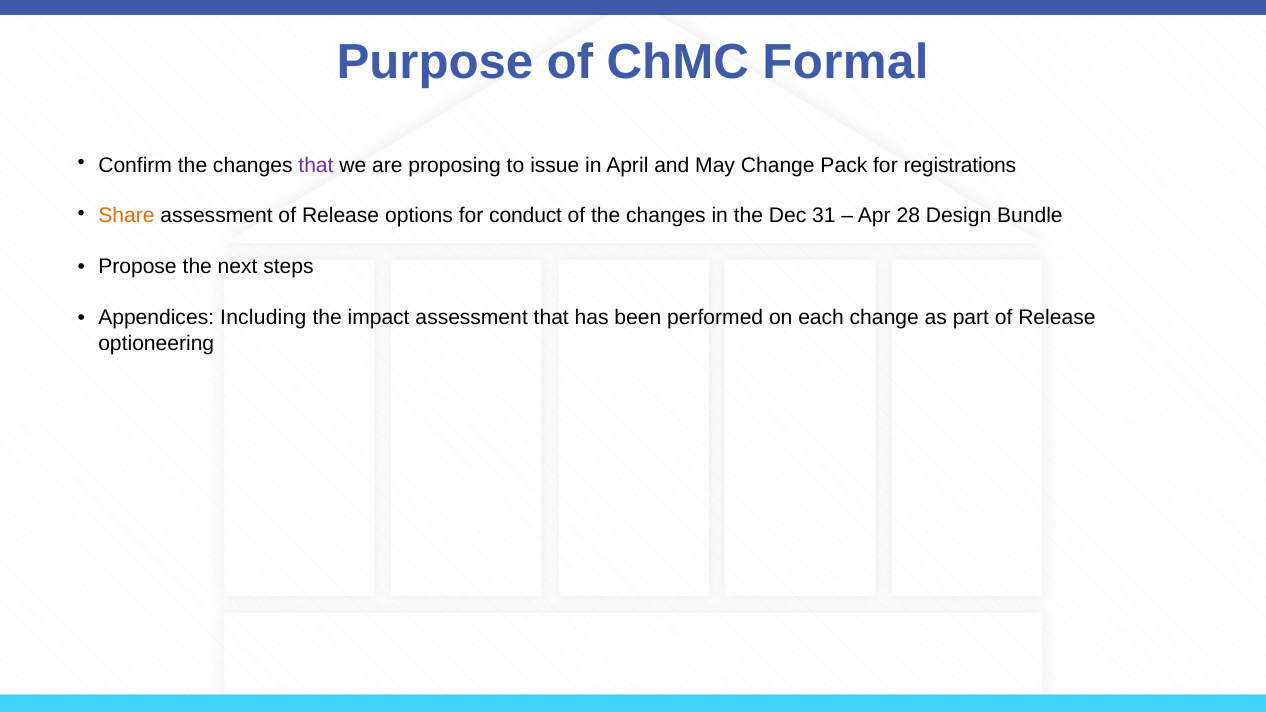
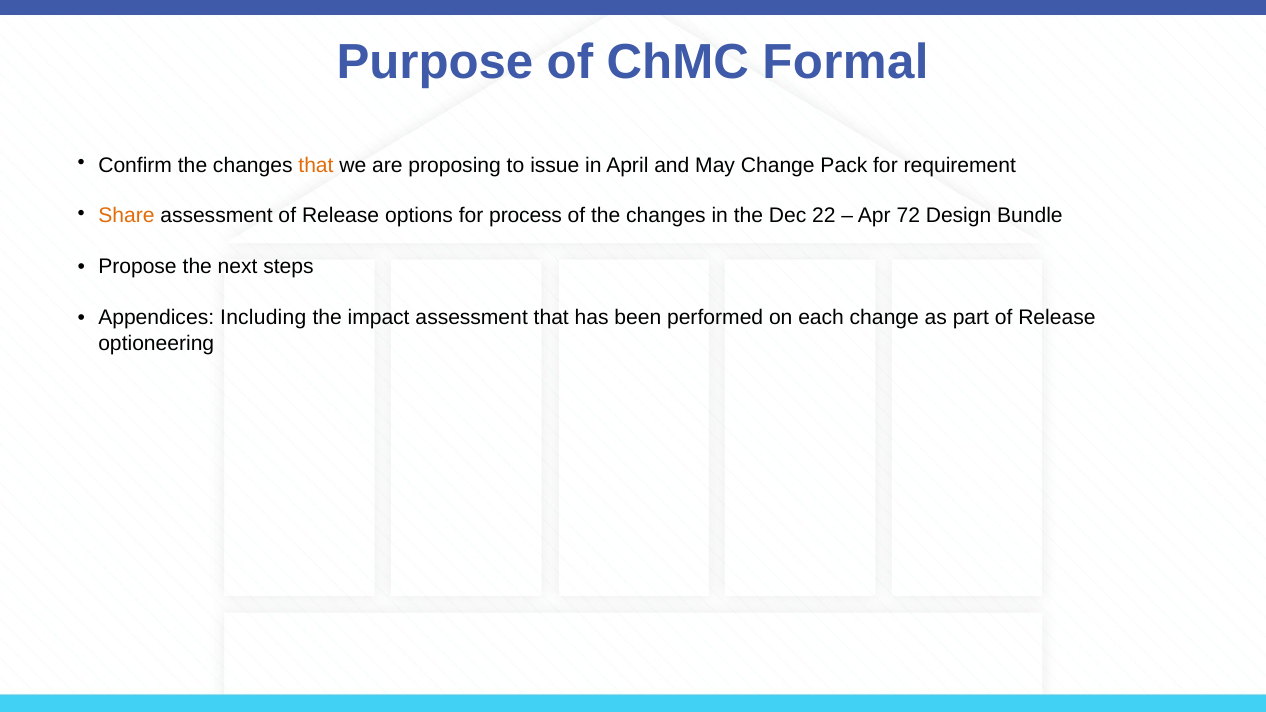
that at (316, 165) colour: purple -> orange
registrations: registrations -> requirement
conduct: conduct -> process
31: 31 -> 22
28: 28 -> 72
